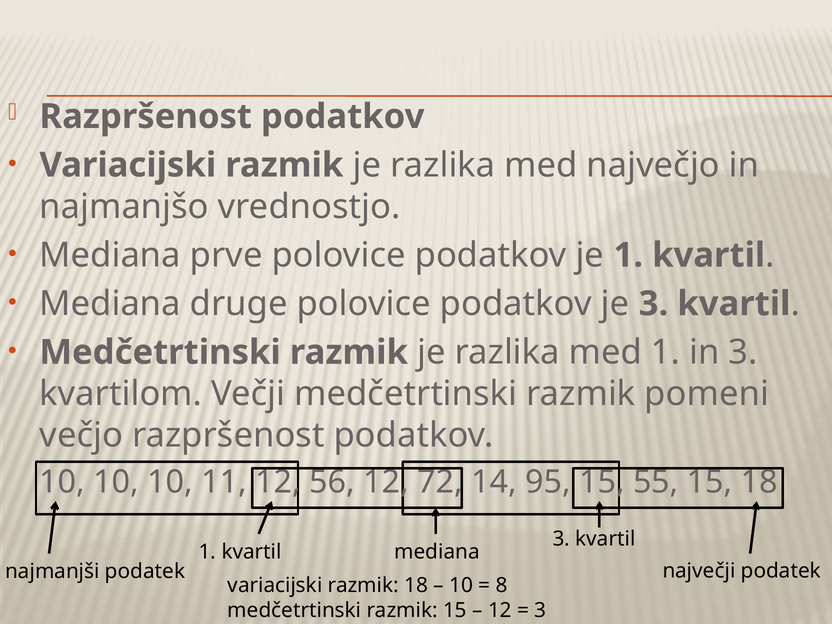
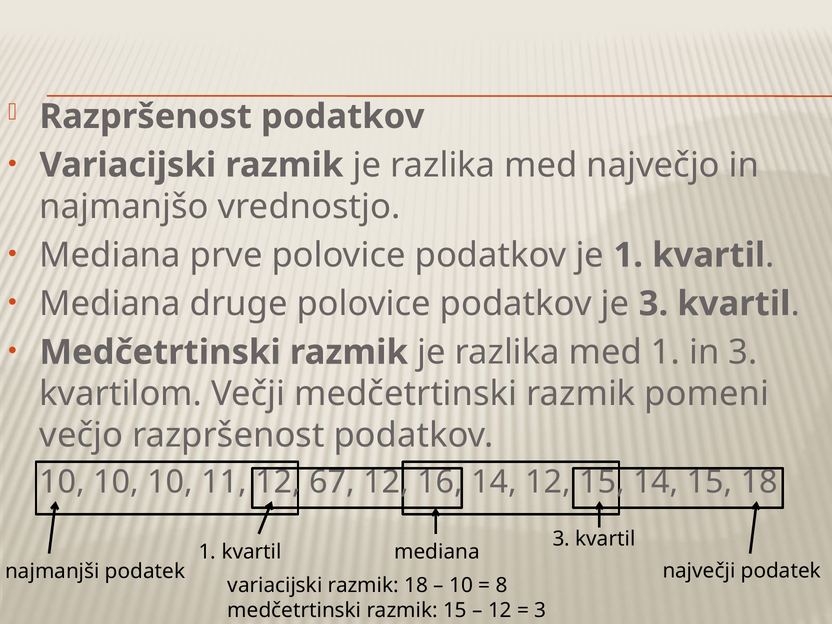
56: 56 -> 67
72: 72 -> 16
14 95: 95 -> 12
15 55: 55 -> 14
